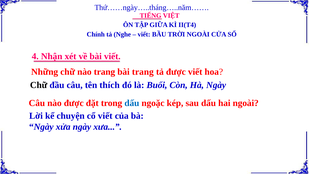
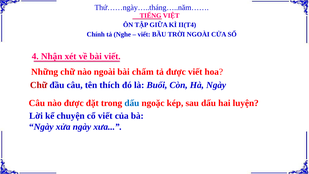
nào trang: trang -> ngoài
bài trang: trang -> chấm
Chữ at (39, 85) colour: black -> red
hai ngoài: ngoài -> luyện
